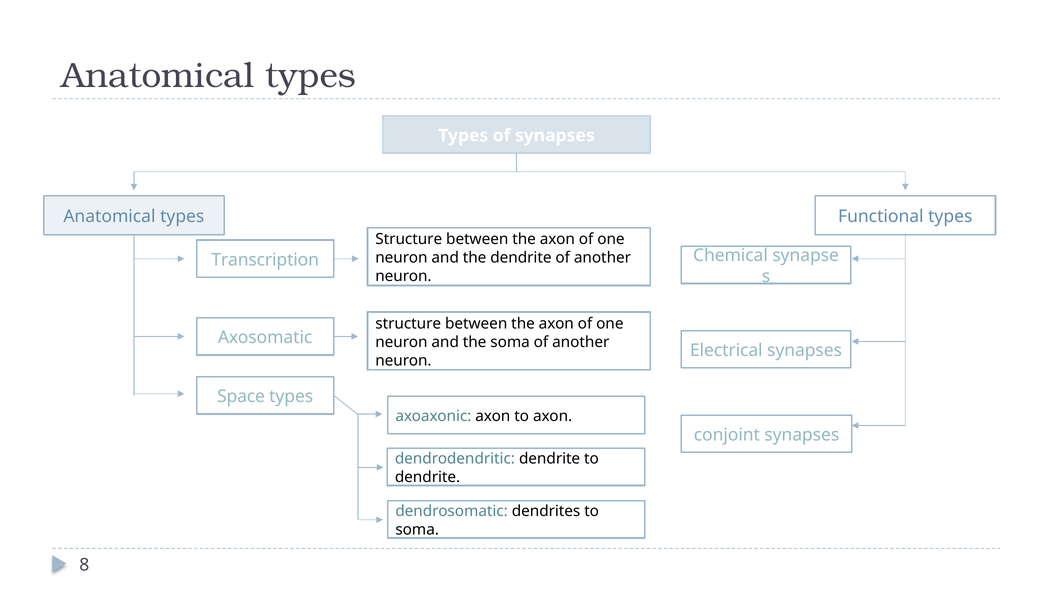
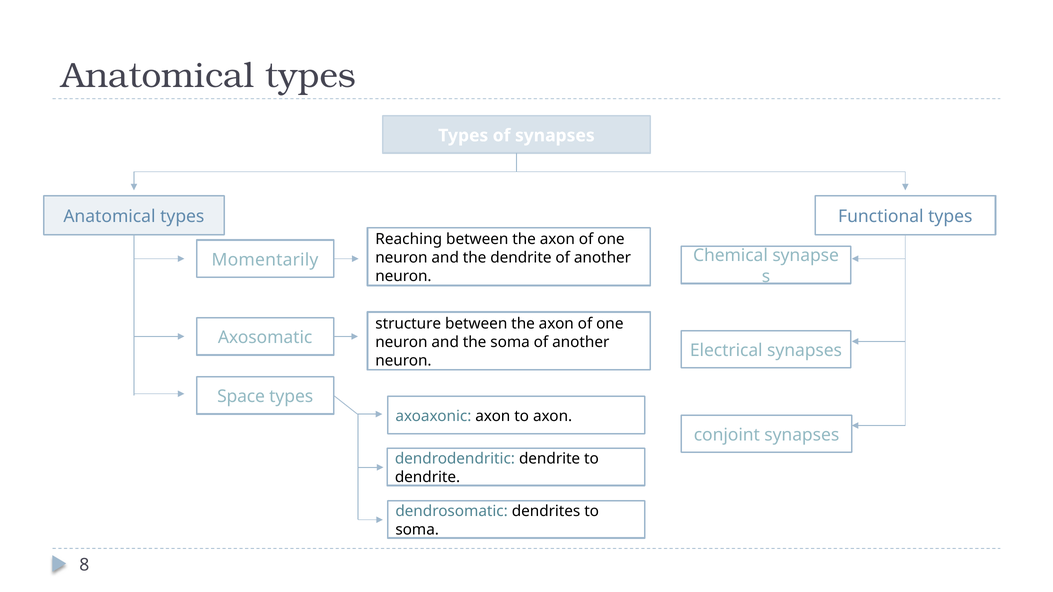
Structure at (409, 239): Structure -> Reaching
Transcription: Transcription -> Momentarily
